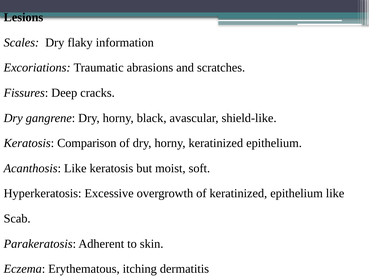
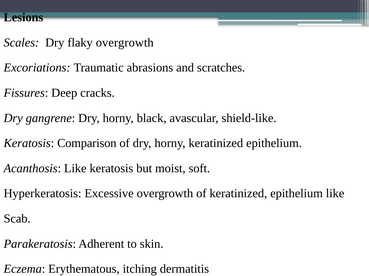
flaky information: information -> overgrowth
